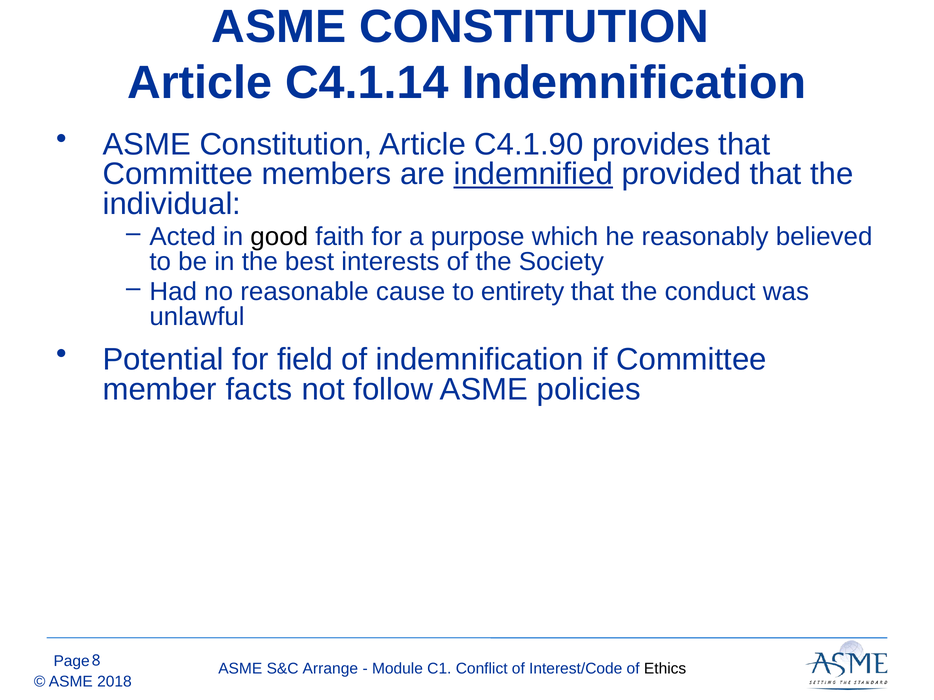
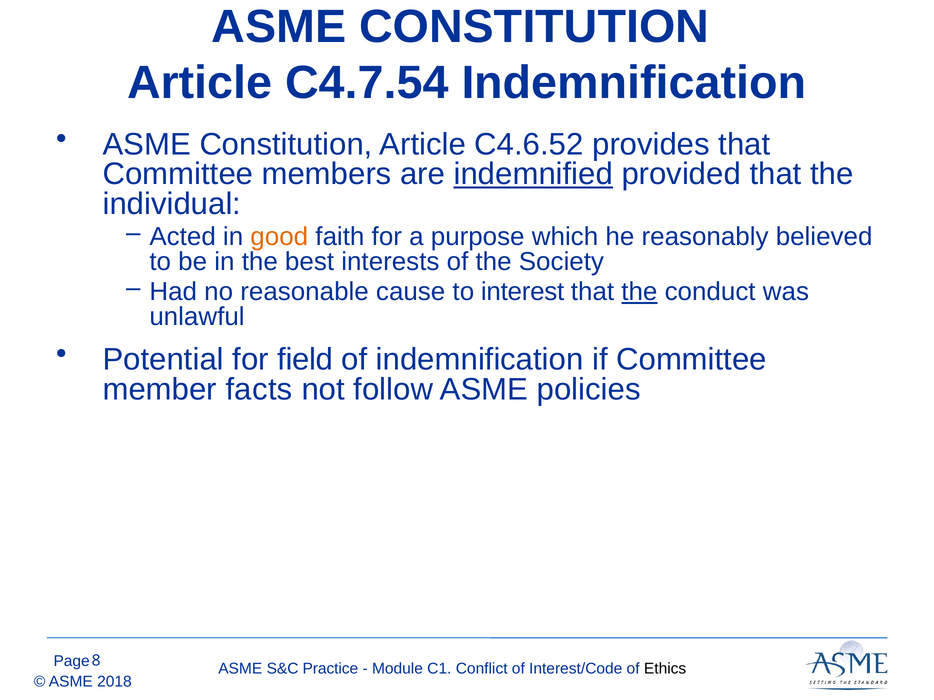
C4.1.14: C4.1.14 -> C4.7.54
C4.1.90: C4.1.90 -> C4.6.52
good colour: black -> orange
entirety: entirety -> interest
the at (639, 292) underline: none -> present
Arrange: Arrange -> Practice
